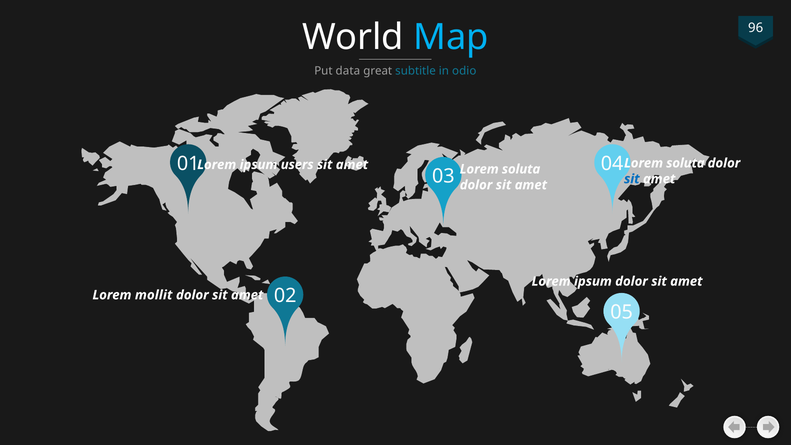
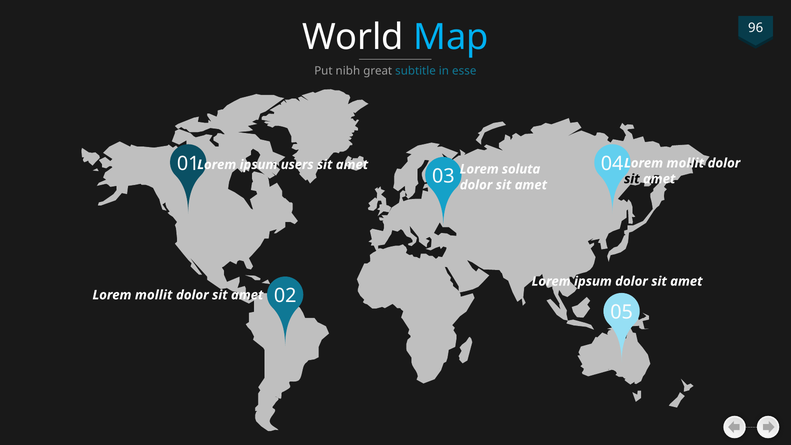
data: data -> nibh
odio: odio -> esse
soluta at (685, 163): soluta -> mollit
sit at (632, 179) colour: blue -> black
